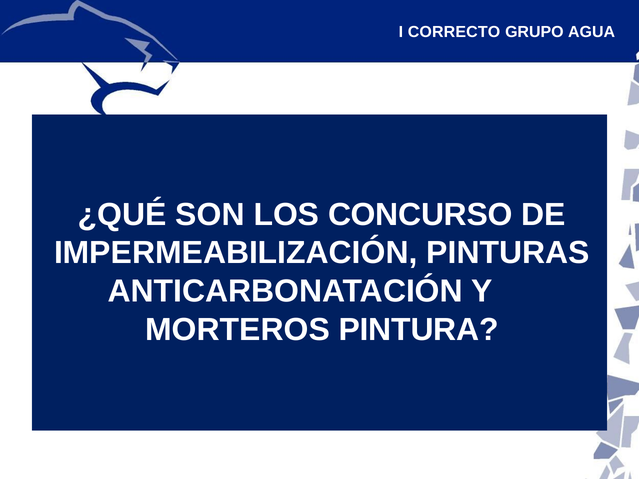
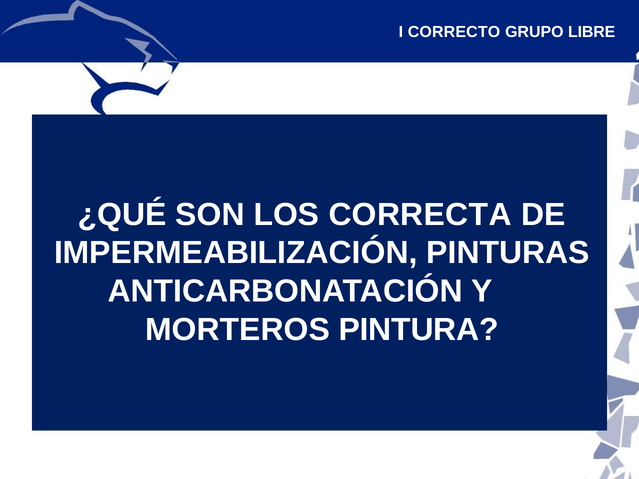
AGUA: AGUA -> LIBRE
CONCURSO: CONCURSO -> CORRECTA
